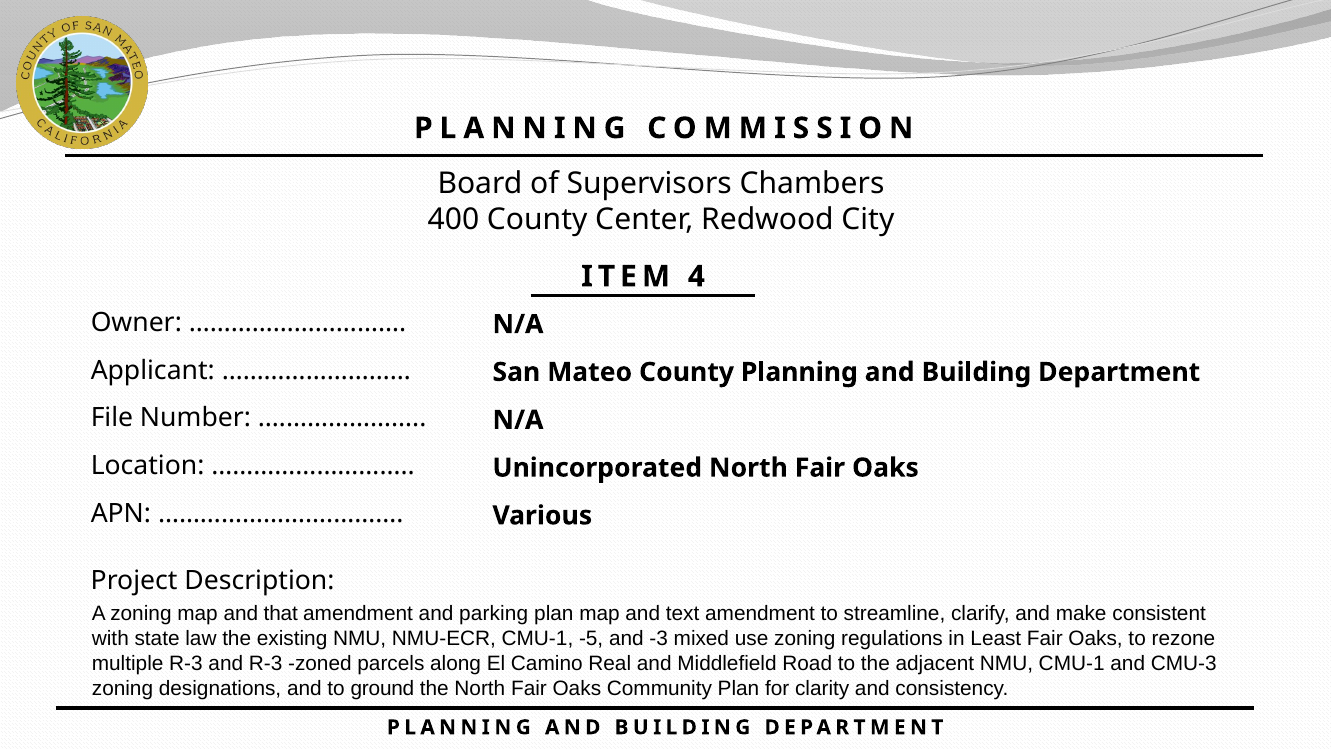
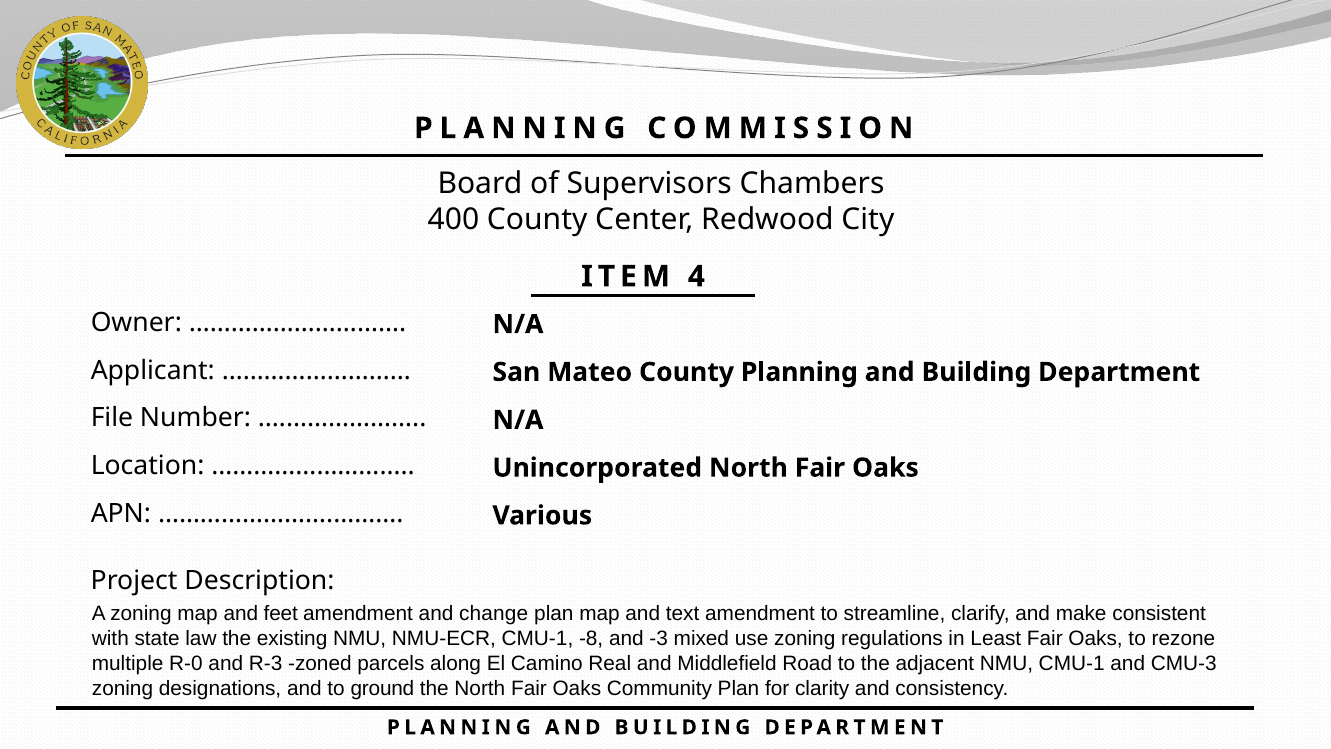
that: that -> feet
parking: parking -> change
-5: -5 -> -8
multiple R-3: R-3 -> R-0
